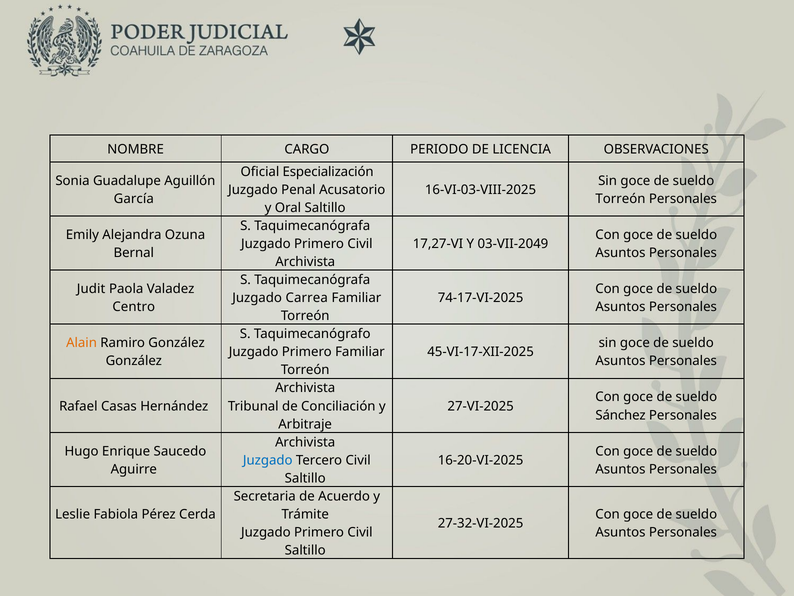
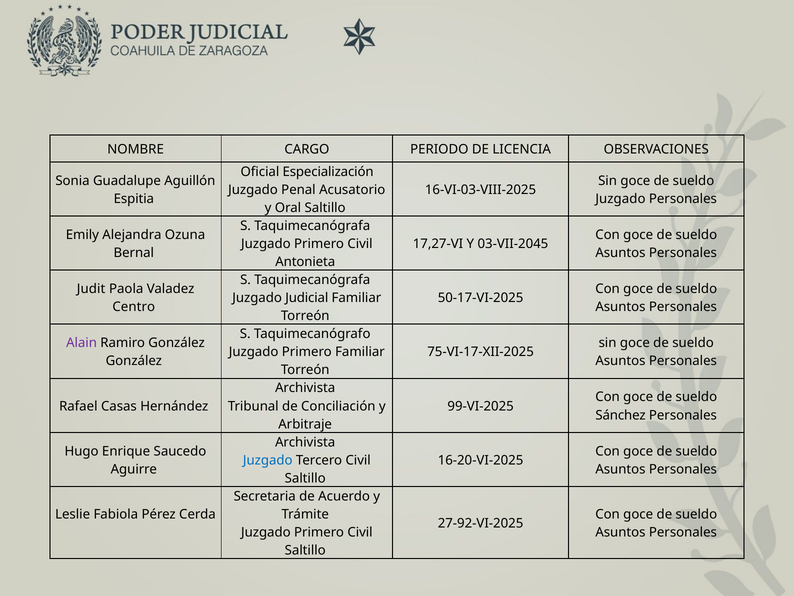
García: García -> Espitia
Torreón at (620, 199): Torreón -> Juzgado
03-VII-2049: 03-VII-2049 -> 03-VII-2045
Archivista at (305, 262): Archivista -> Antonieta
Carrea: Carrea -> Judicial
74-17-VI-2025: 74-17-VI-2025 -> 50-17-VI-2025
Alain colour: orange -> purple
45-VI-17-XII-2025: 45-VI-17-XII-2025 -> 75-VI-17-XII-2025
27-VI-2025: 27-VI-2025 -> 99-VI-2025
27-32-VI-2025: 27-32-VI-2025 -> 27-92-VI-2025
